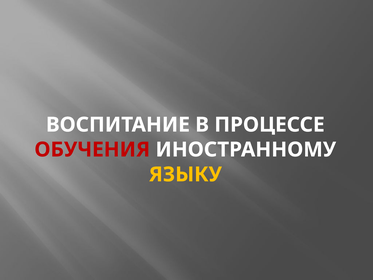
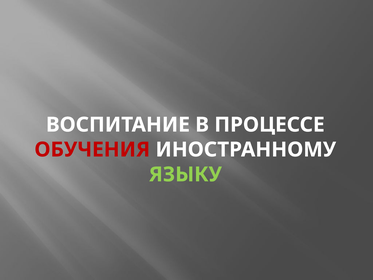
ЯЗЫКУ colour: yellow -> light green
